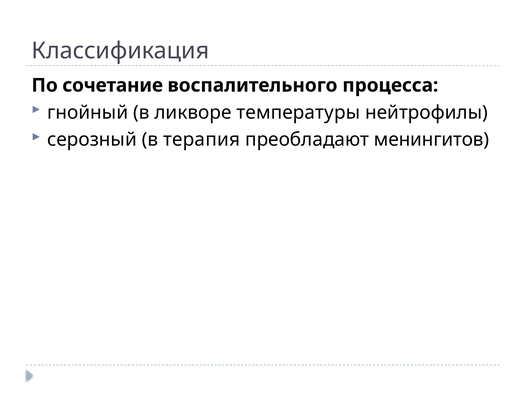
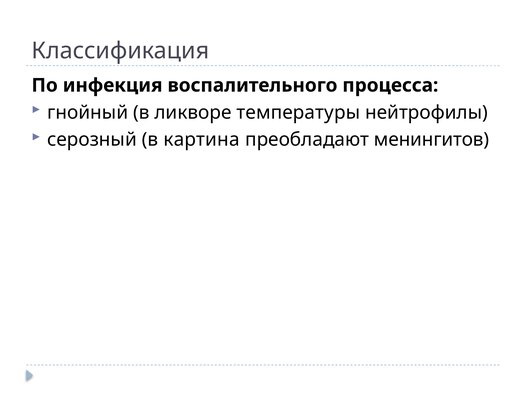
сочетание: сочетание -> инфекция
терапия: терапия -> картина
